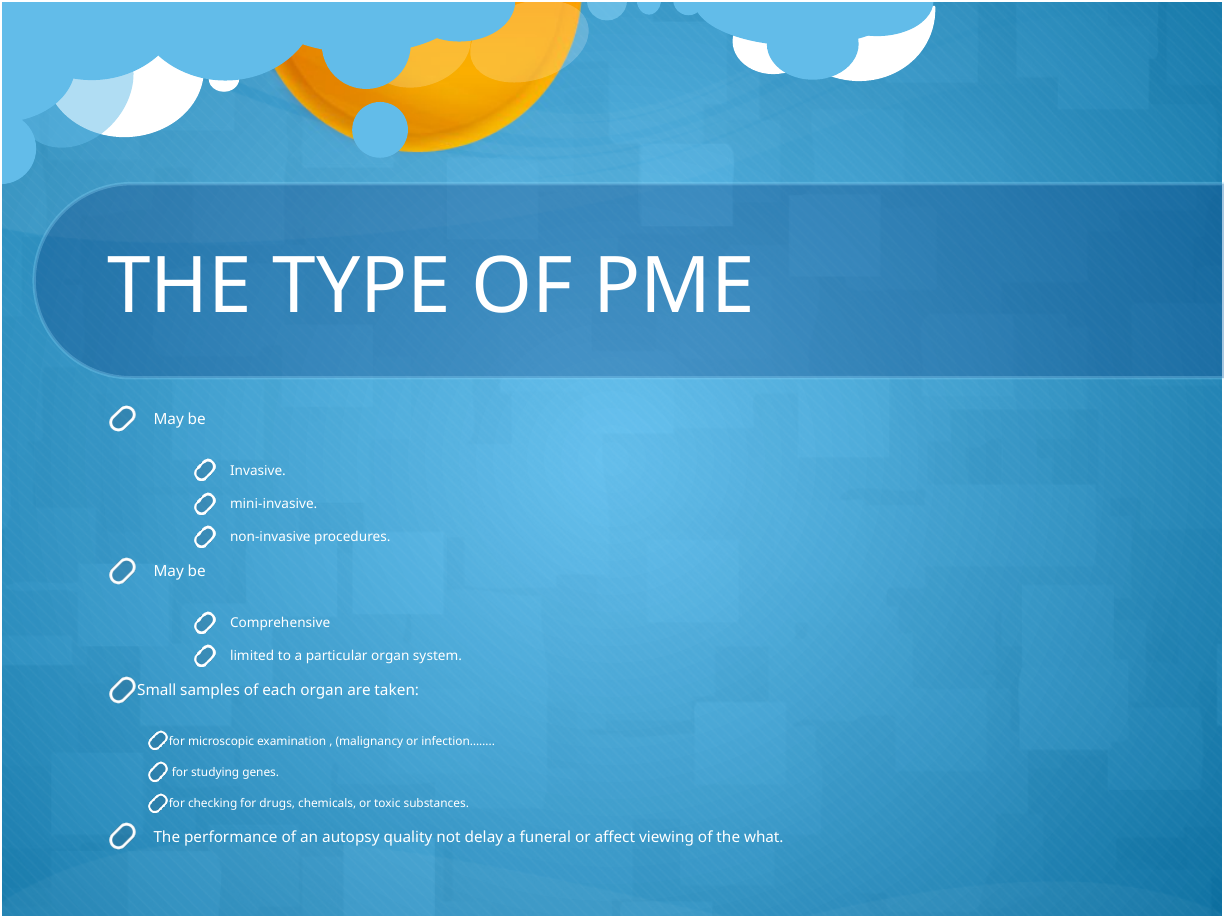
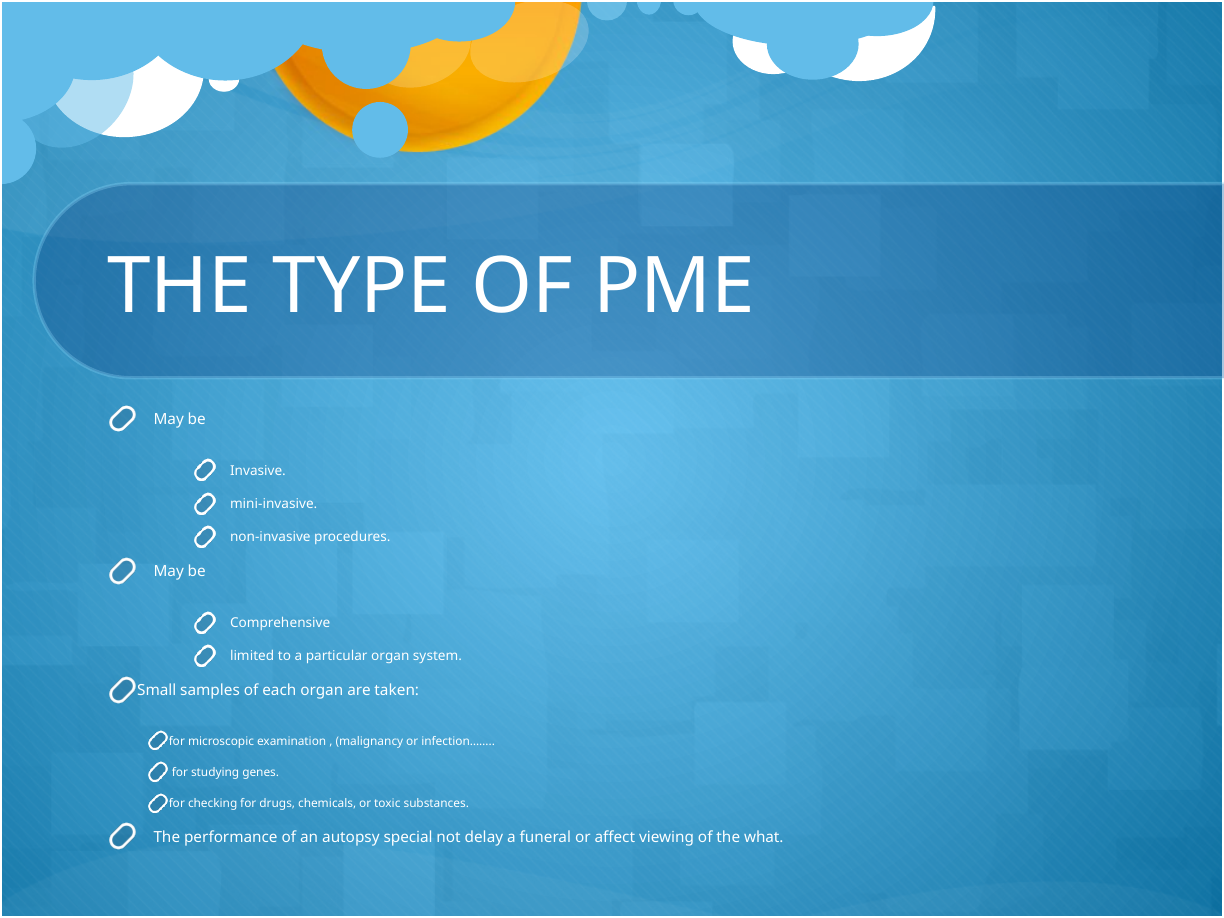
quality: quality -> special
